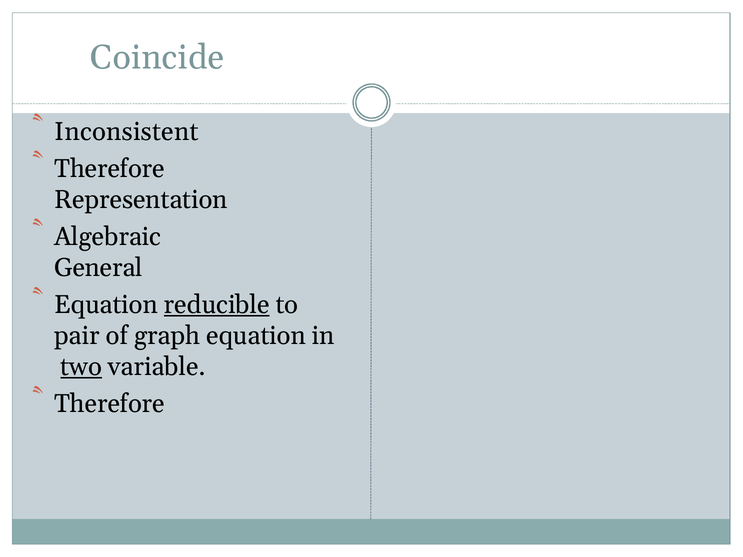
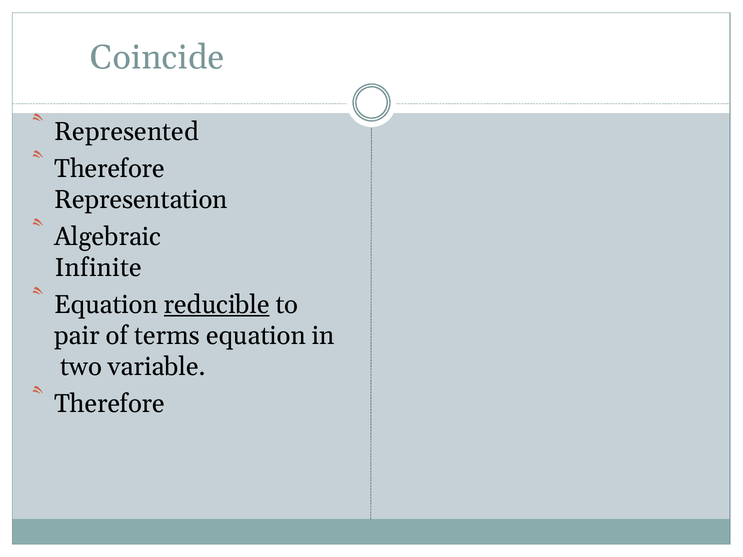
Inconsistent: Inconsistent -> Represented
General: General -> Infinite
graph: graph -> terms
two underline: present -> none
